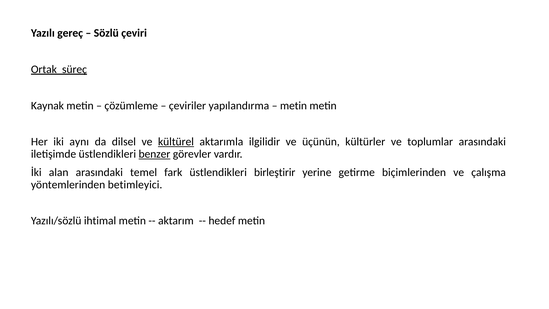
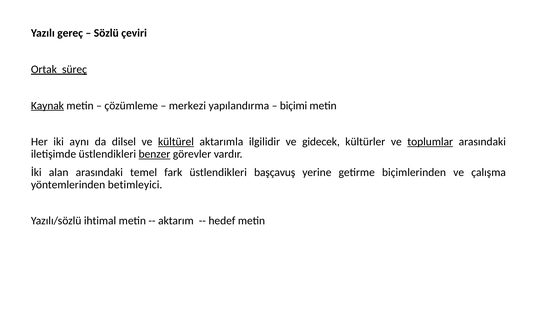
Kaynak underline: none -> present
çeviriler: çeviriler -> merkezi
metin at (294, 105): metin -> biçimi
üçünün: üçünün -> gidecek
toplumlar underline: none -> present
birleştirir: birleştirir -> başçavuş
